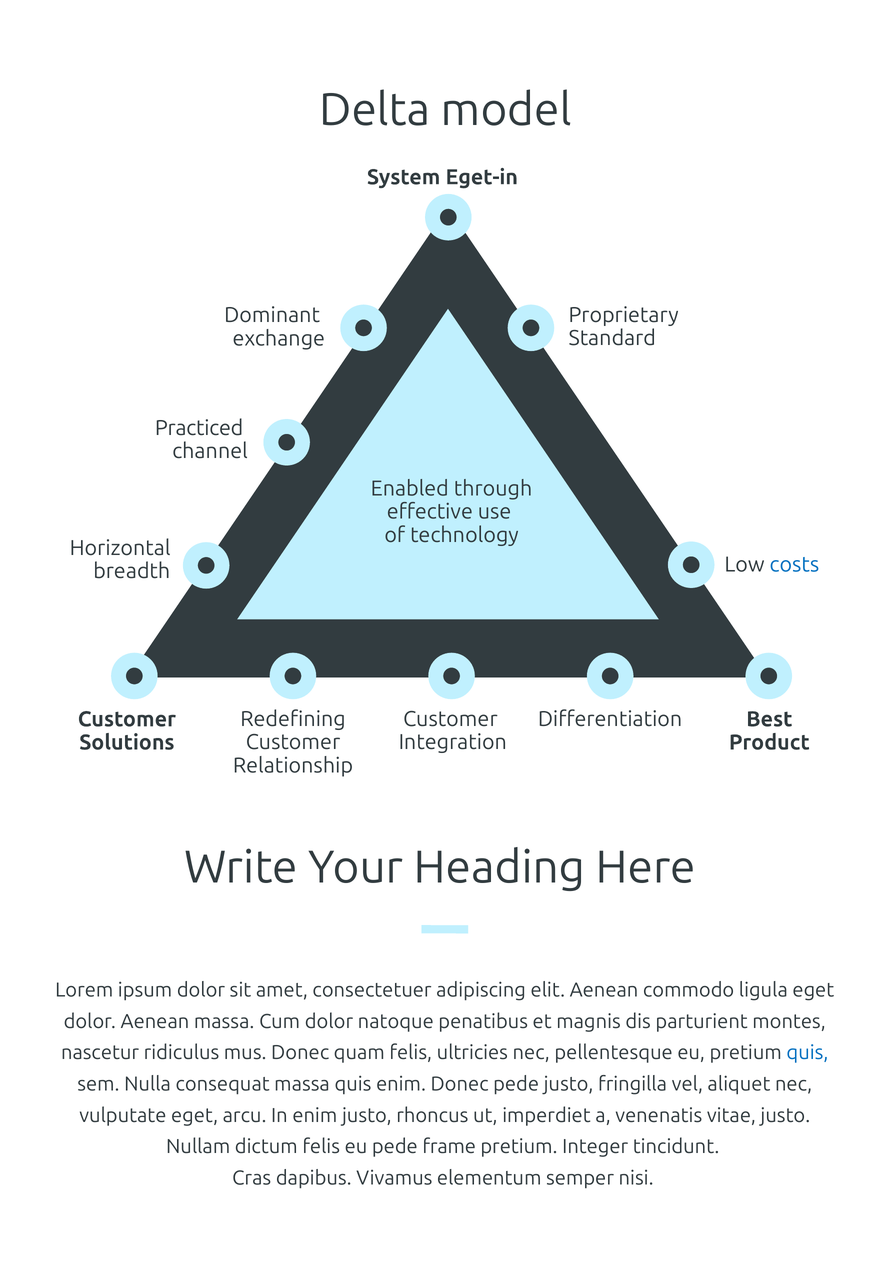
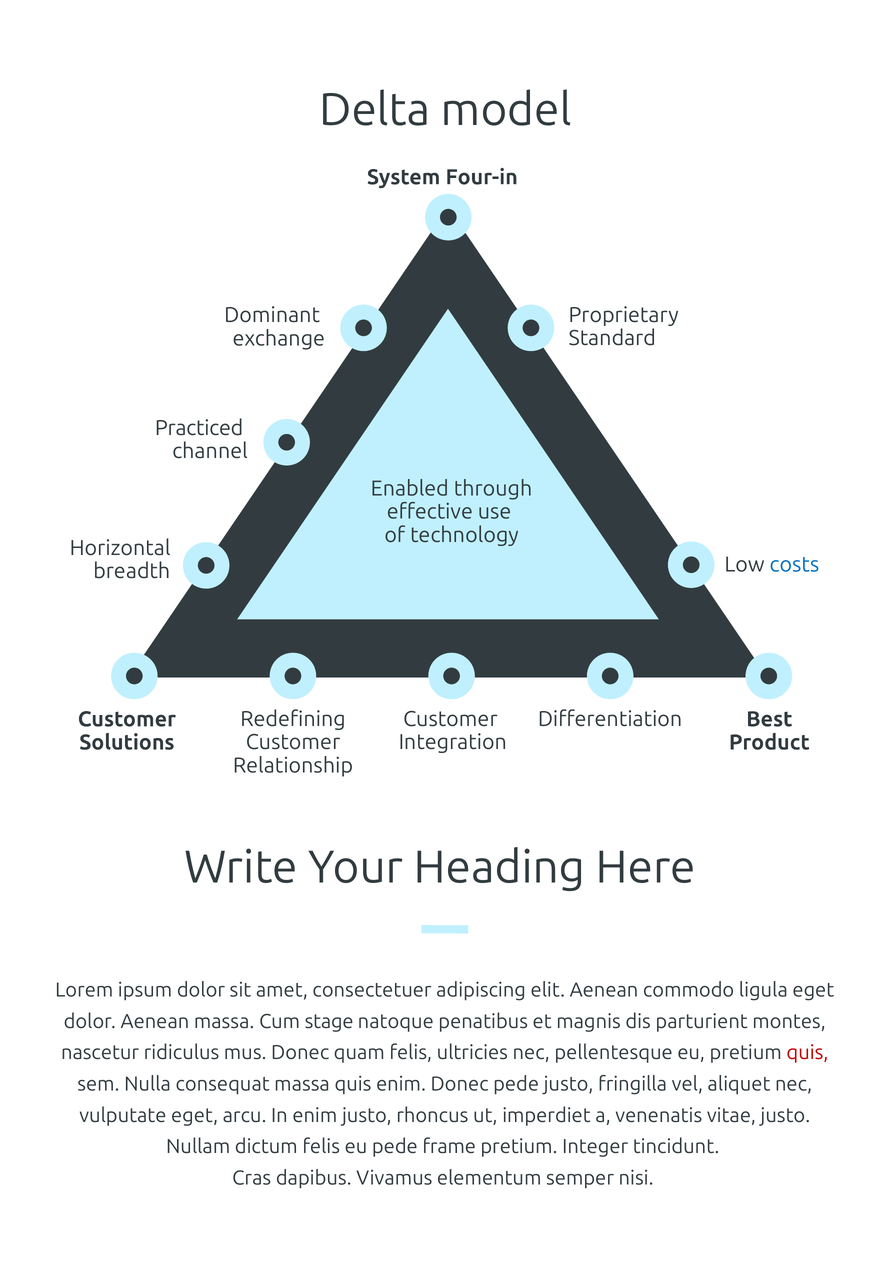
Eget-in: Eget-in -> Four-in
Cum dolor: dolor -> stage
quis at (807, 1054) colour: blue -> red
